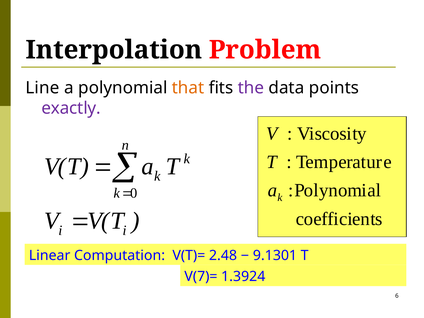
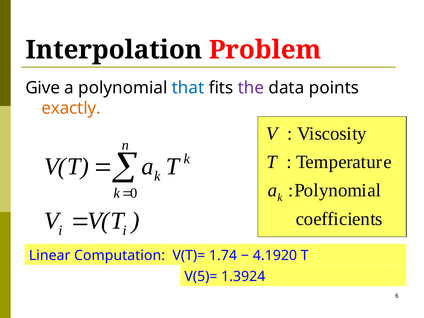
Line: Line -> Give
that colour: orange -> blue
exactly colour: purple -> orange
2.48: 2.48 -> 1.74
9.1301: 9.1301 -> 4.1920
V(7)=: V(7)= -> V(5)=
